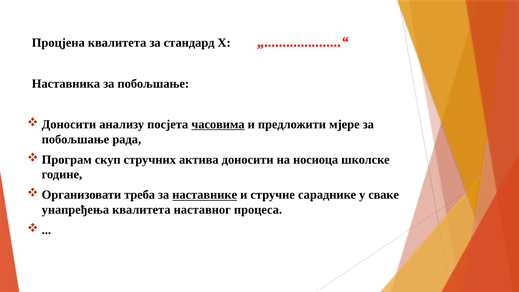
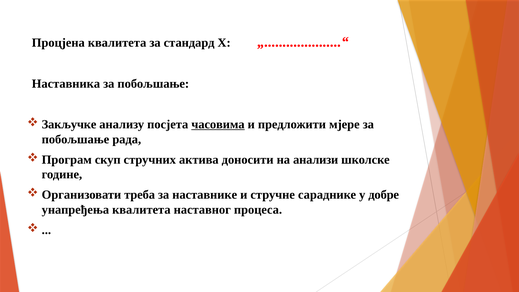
Доносити at (69, 124): Доносити -> Закључке
носиоца: носиоца -> анализи
наставнике underline: present -> none
сваке: сваке -> добре
